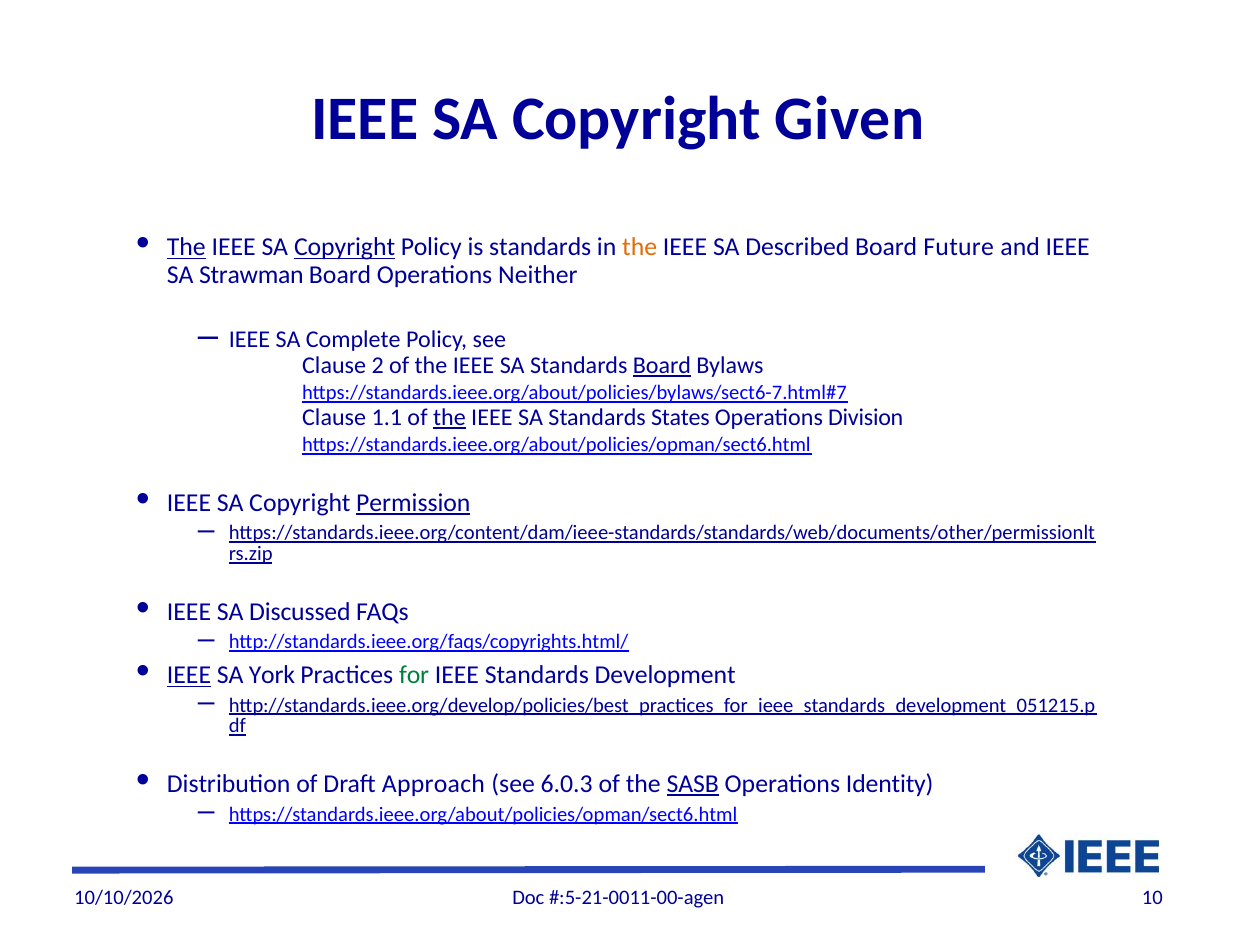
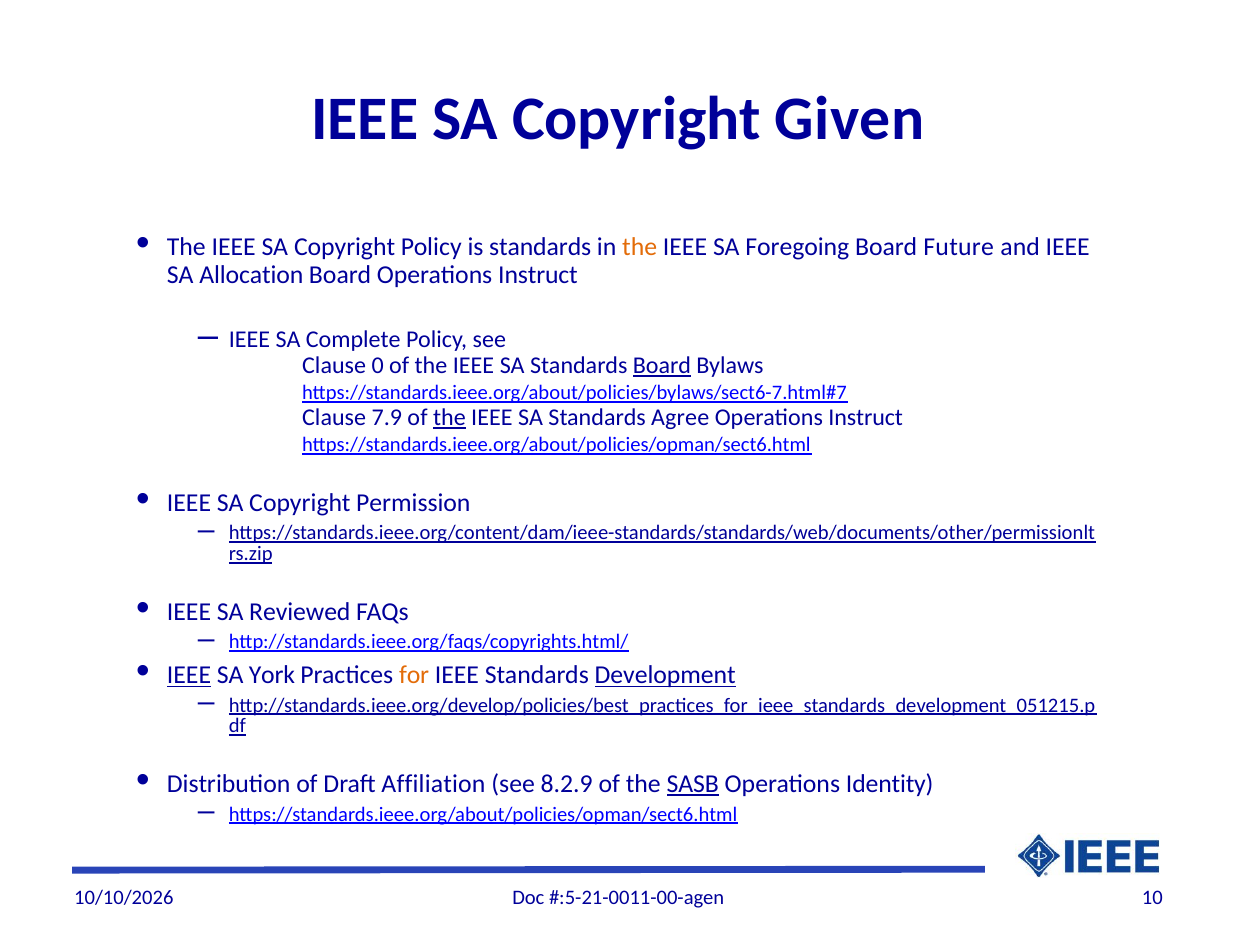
The at (186, 247) underline: present -> none
Copyright at (345, 247) underline: present -> none
Described: Described -> Foregoing
Strawman: Strawman -> Allocation
Board Operations Neither: Neither -> Instruct
2: 2 -> 0
1.1: 1.1 -> 7.9
States: States -> Agree
Division at (866, 418): Division -> Instruct
Permission underline: present -> none
Discussed: Discussed -> Reviewed
for colour: green -> orange
Development underline: none -> present
Approach: Approach -> Affiliation
6.0.3: 6.0.3 -> 8.2.9
